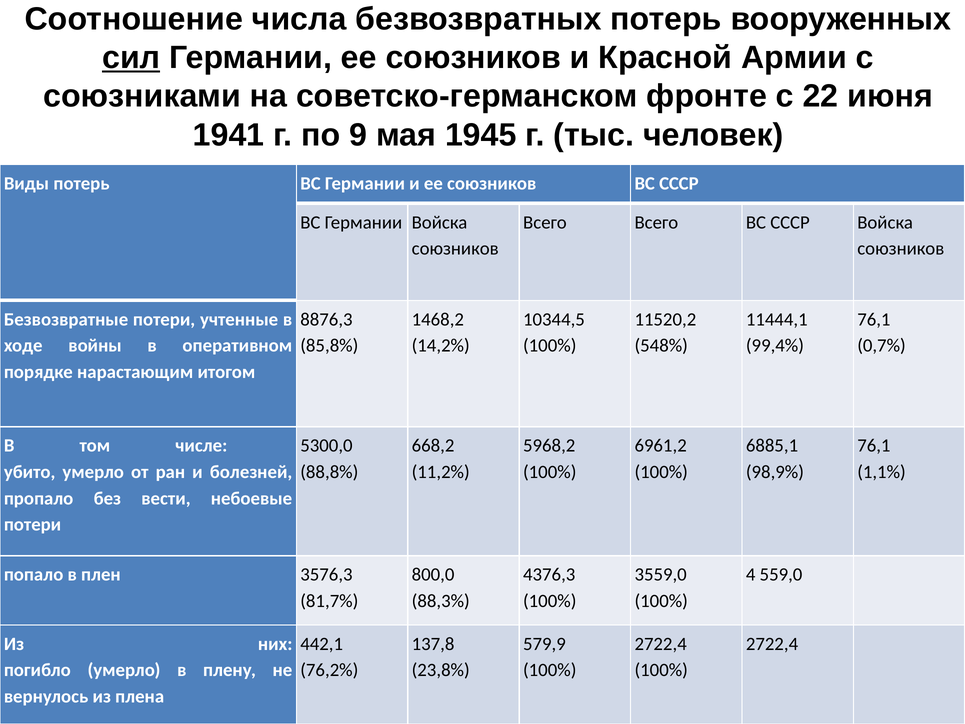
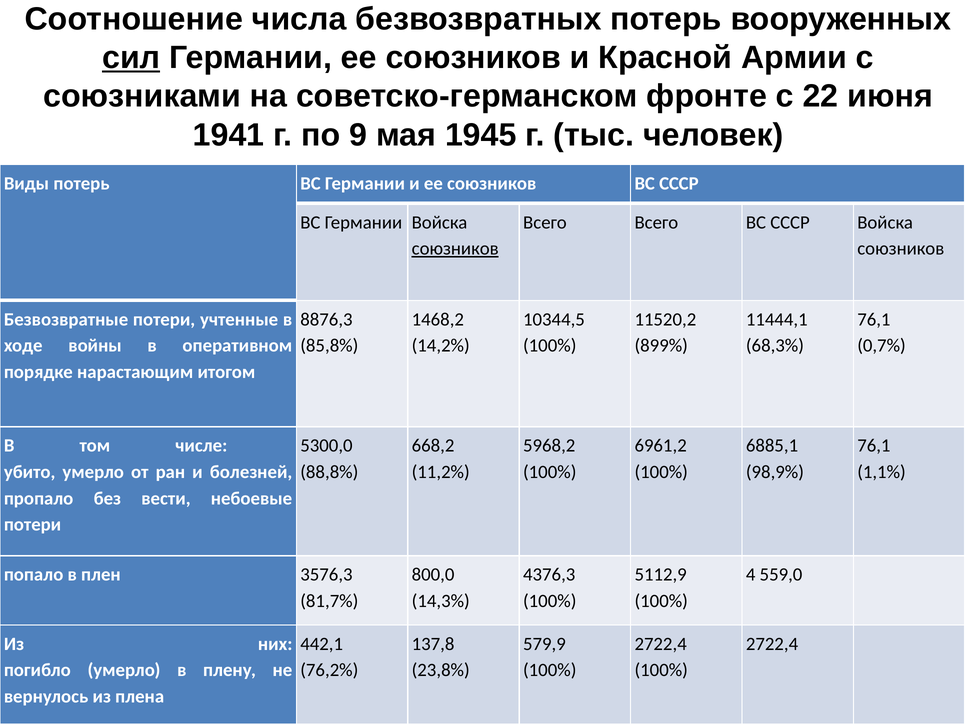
союзников at (455, 249) underline: none -> present
548%: 548% -> 899%
99,4%: 99,4% -> 68,3%
3559,0: 3559,0 -> 5112,9
88,3%: 88,3% -> 14,3%
